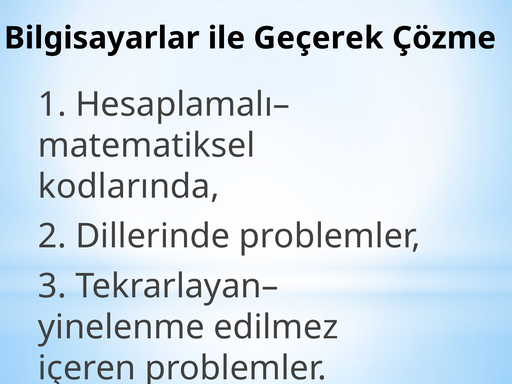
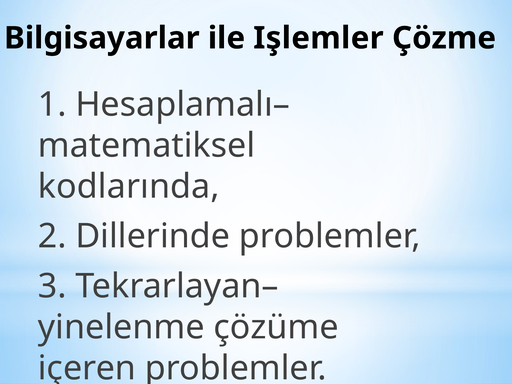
Geçerek: Geçerek -> Işlemler
edilmez: edilmez -> çözüme
